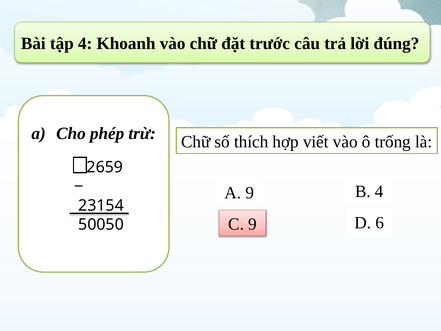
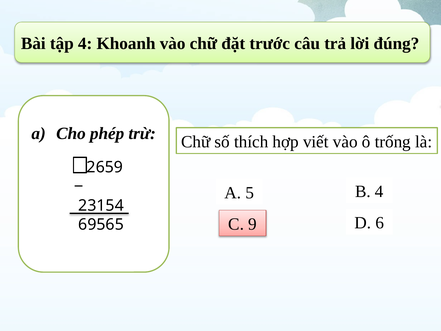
A 9: 9 -> 5
50050: 50050 -> 69565
